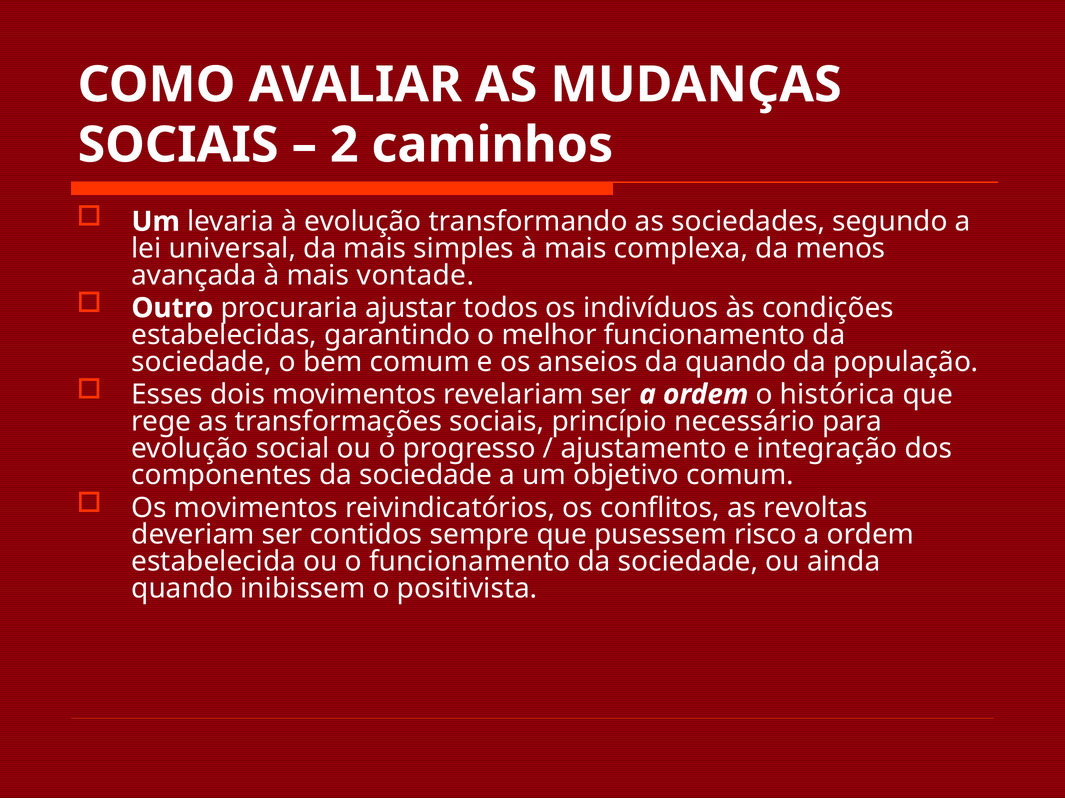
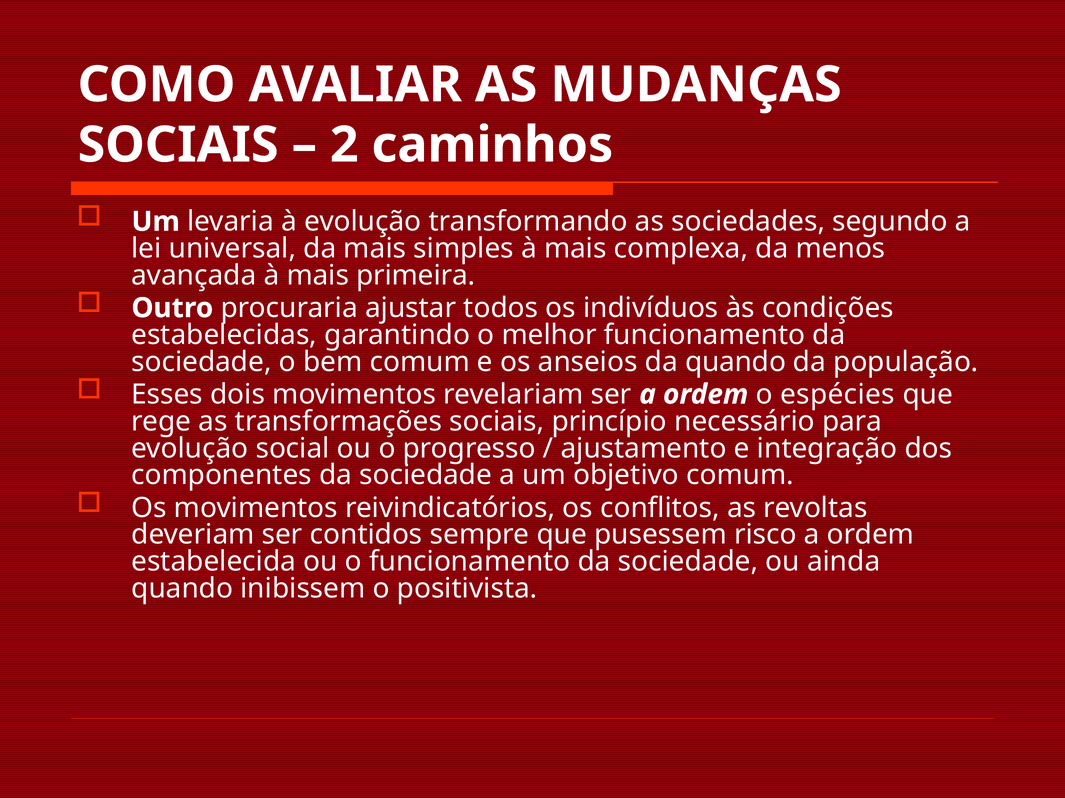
vontade: vontade -> primeira
histórica: histórica -> espécies
